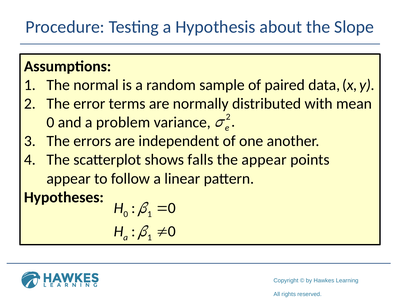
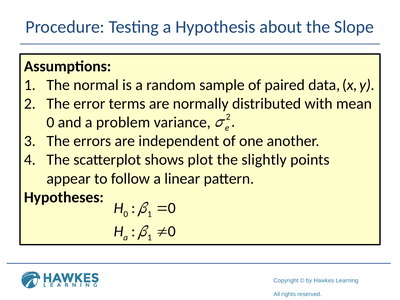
falls: falls -> plot
the appear: appear -> slightly
